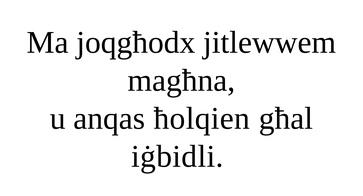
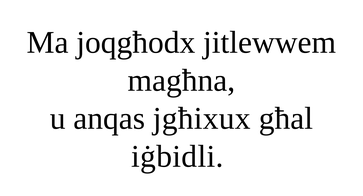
ħolqien: ħolqien -> jgħixux
